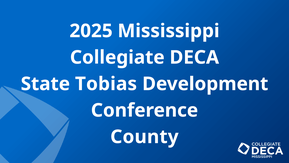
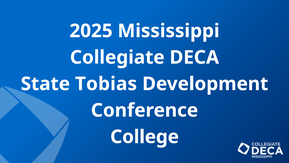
County: County -> College
